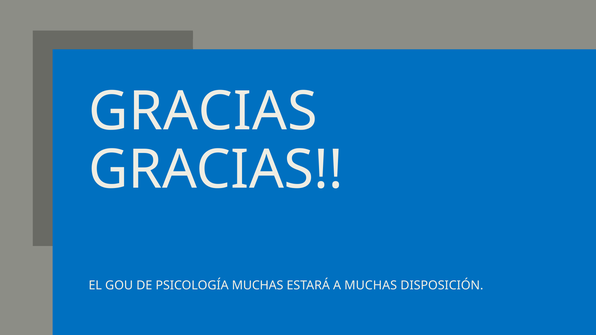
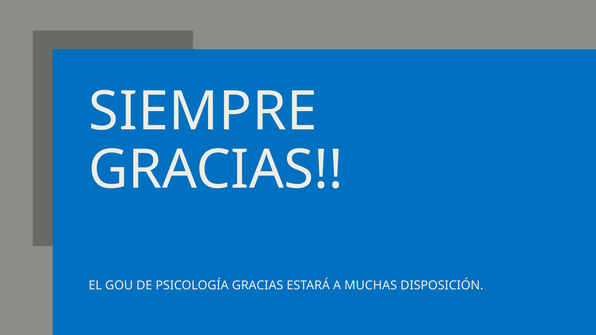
GRACIAS at (203, 112): GRACIAS -> SIEMPRE
PSICOLOGÍA MUCHAS: MUCHAS -> GRACIAS
